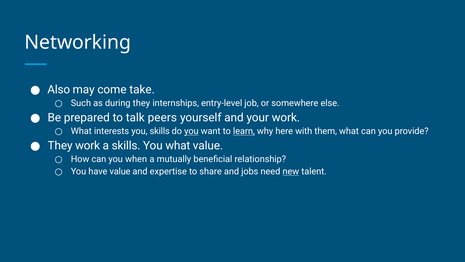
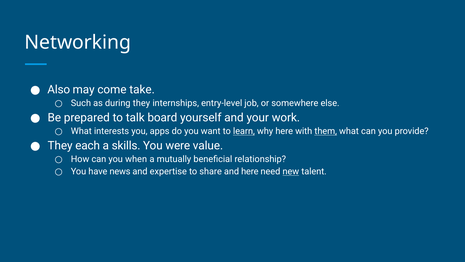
peers: peers -> board
you skills: skills -> apps
you at (191, 131) underline: present -> none
them underline: none -> present
They work: work -> each
You what: what -> were
have value: value -> news
and jobs: jobs -> here
